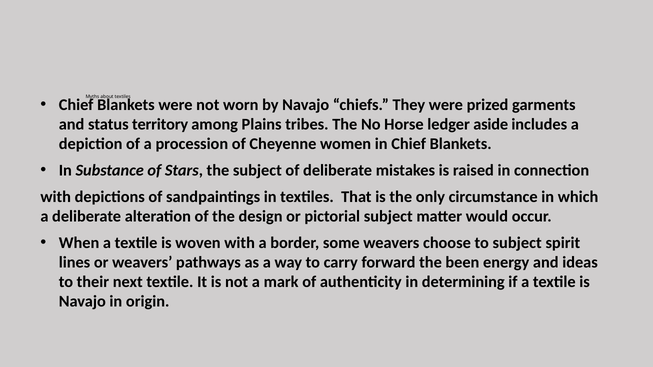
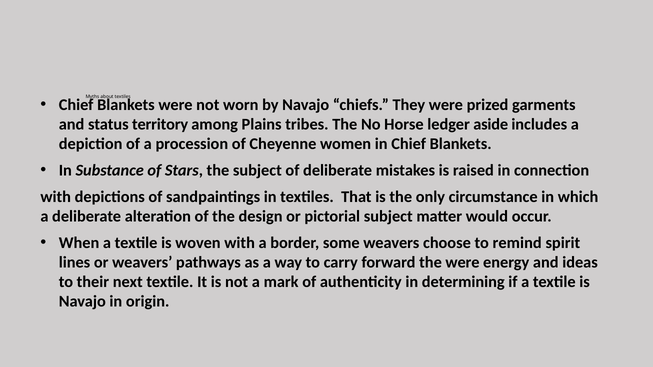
to subject: subject -> remind
the been: been -> were
